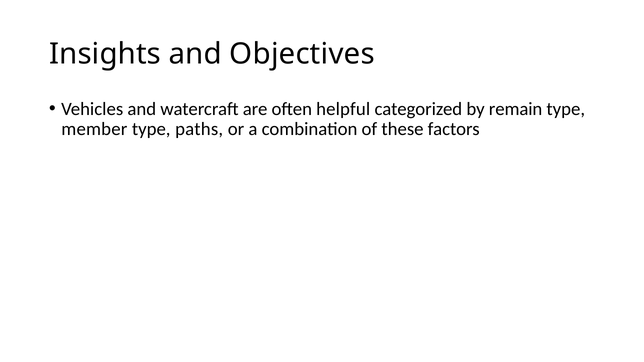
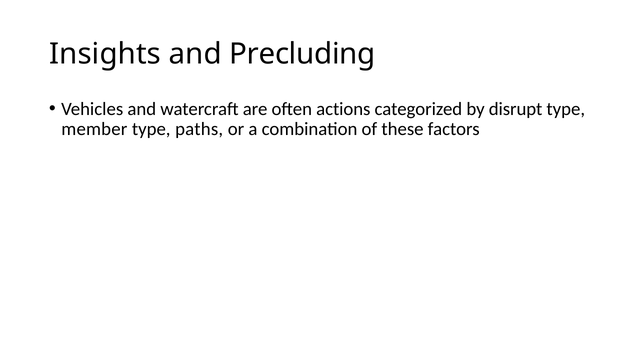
Objectives: Objectives -> Precluding
helpful: helpful -> actions
remain: remain -> disrupt
